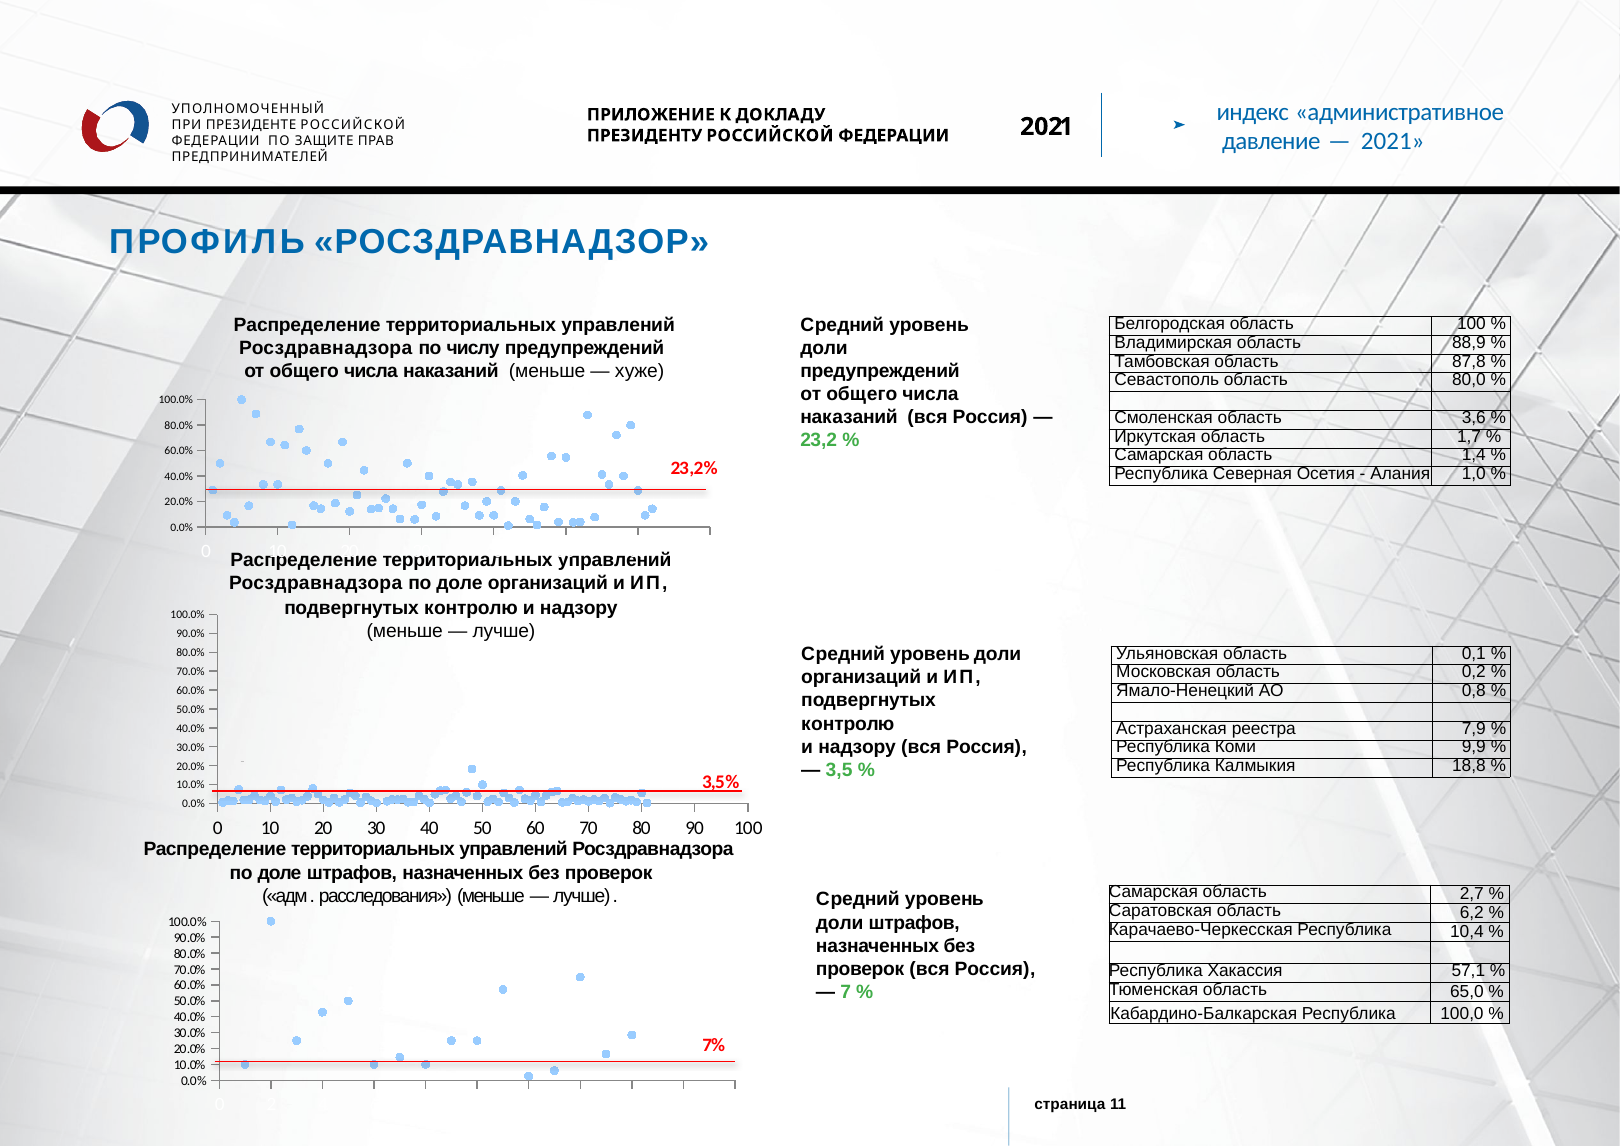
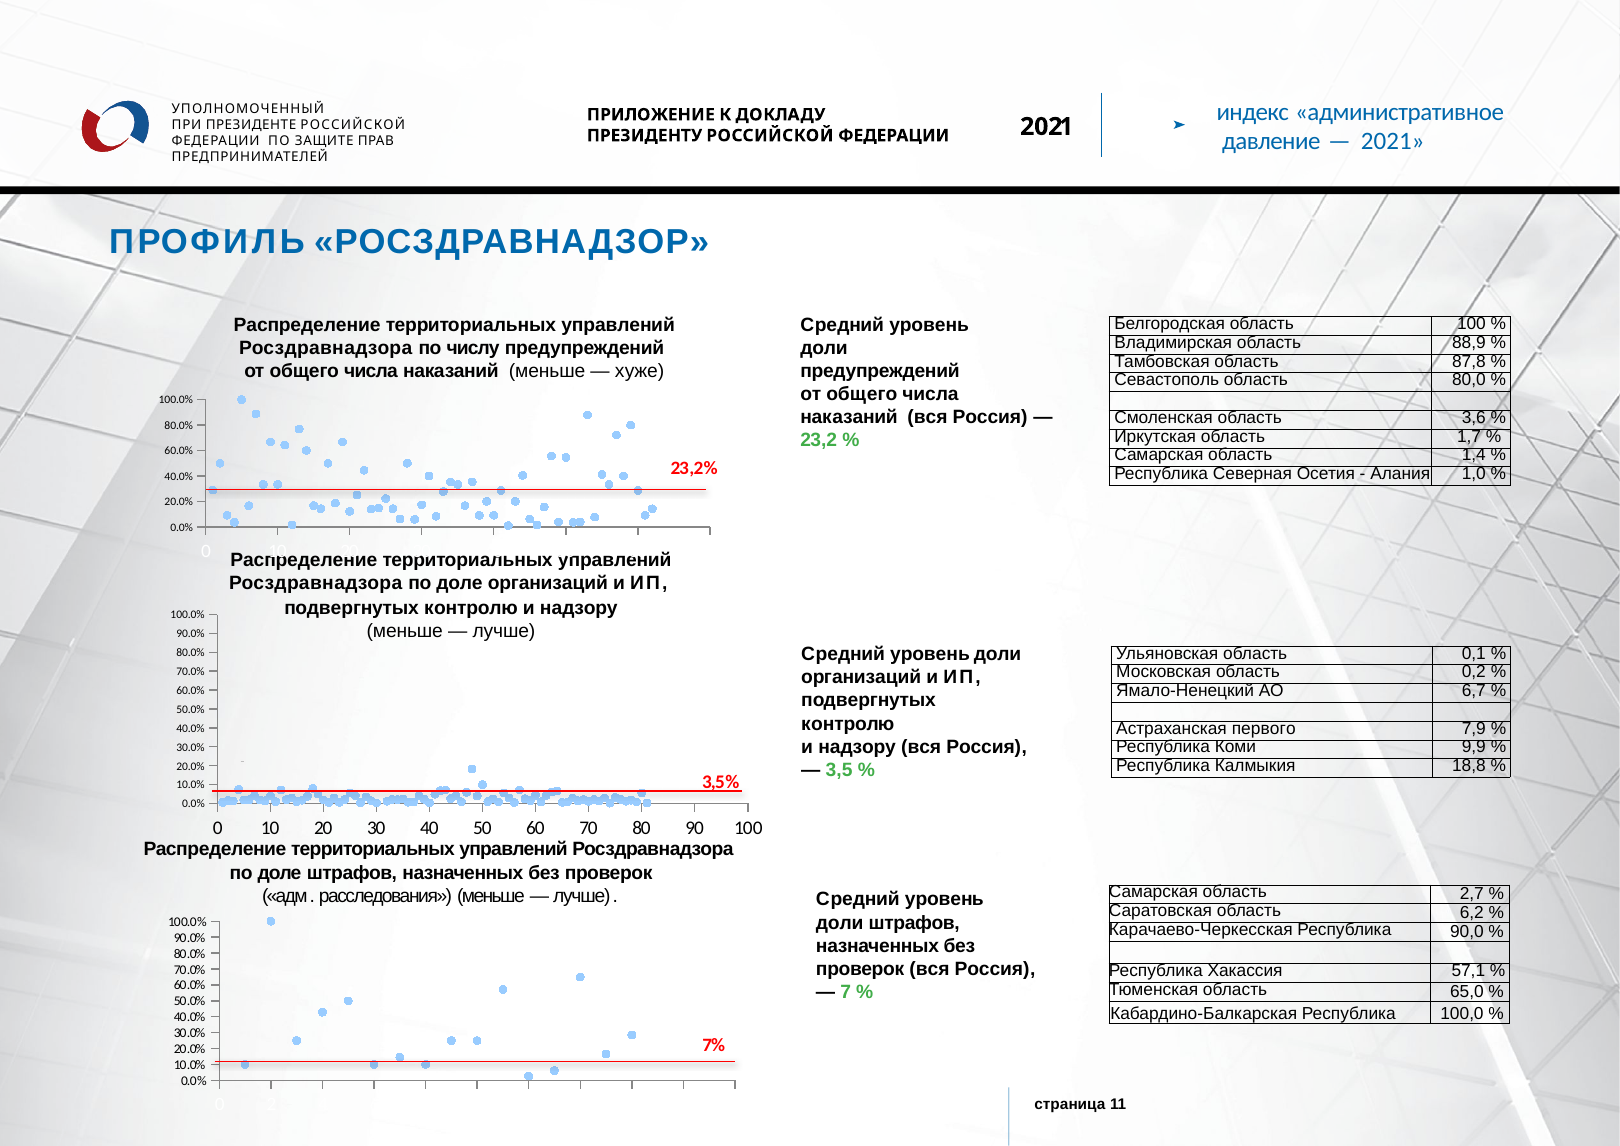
0,8: 0,8 -> 6,7
реестра: реестра -> первого
10,4: 10,4 -> 90,0
